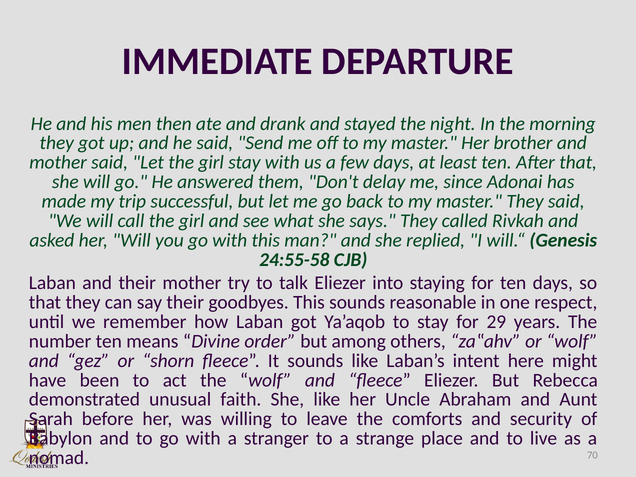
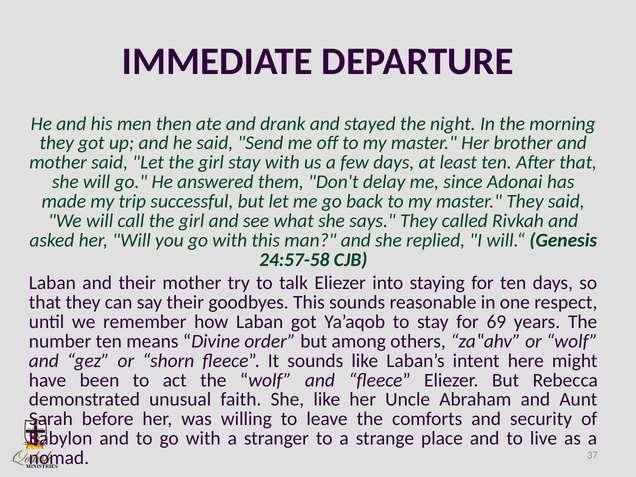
24:55-58: 24:55-58 -> 24:57-58
29: 29 -> 69
70: 70 -> 37
